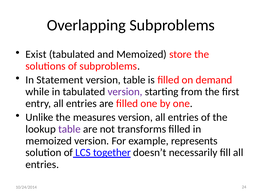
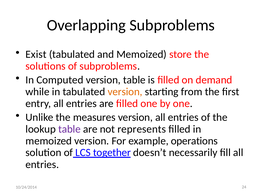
Statement: Statement -> Computed
version at (125, 92) colour: purple -> orange
transforms: transforms -> represents
represents: represents -> operations
